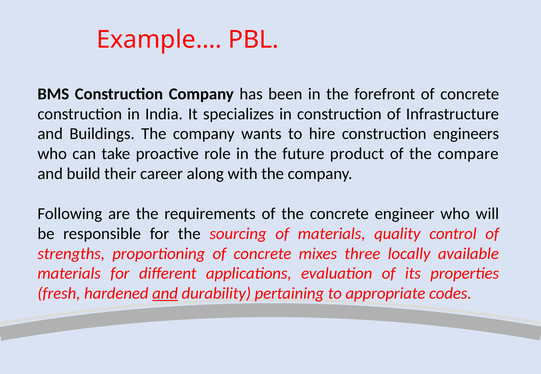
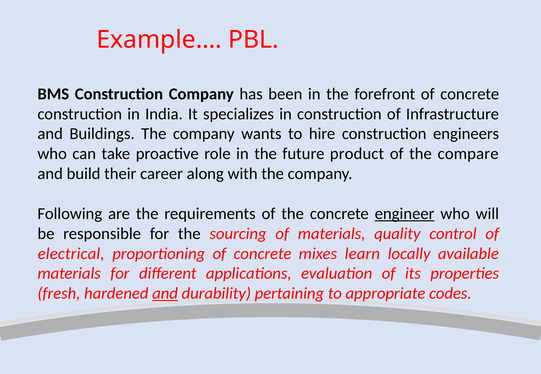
engineer underline: none -> present
strengths: strengths -> electrical
three: three -> learn
